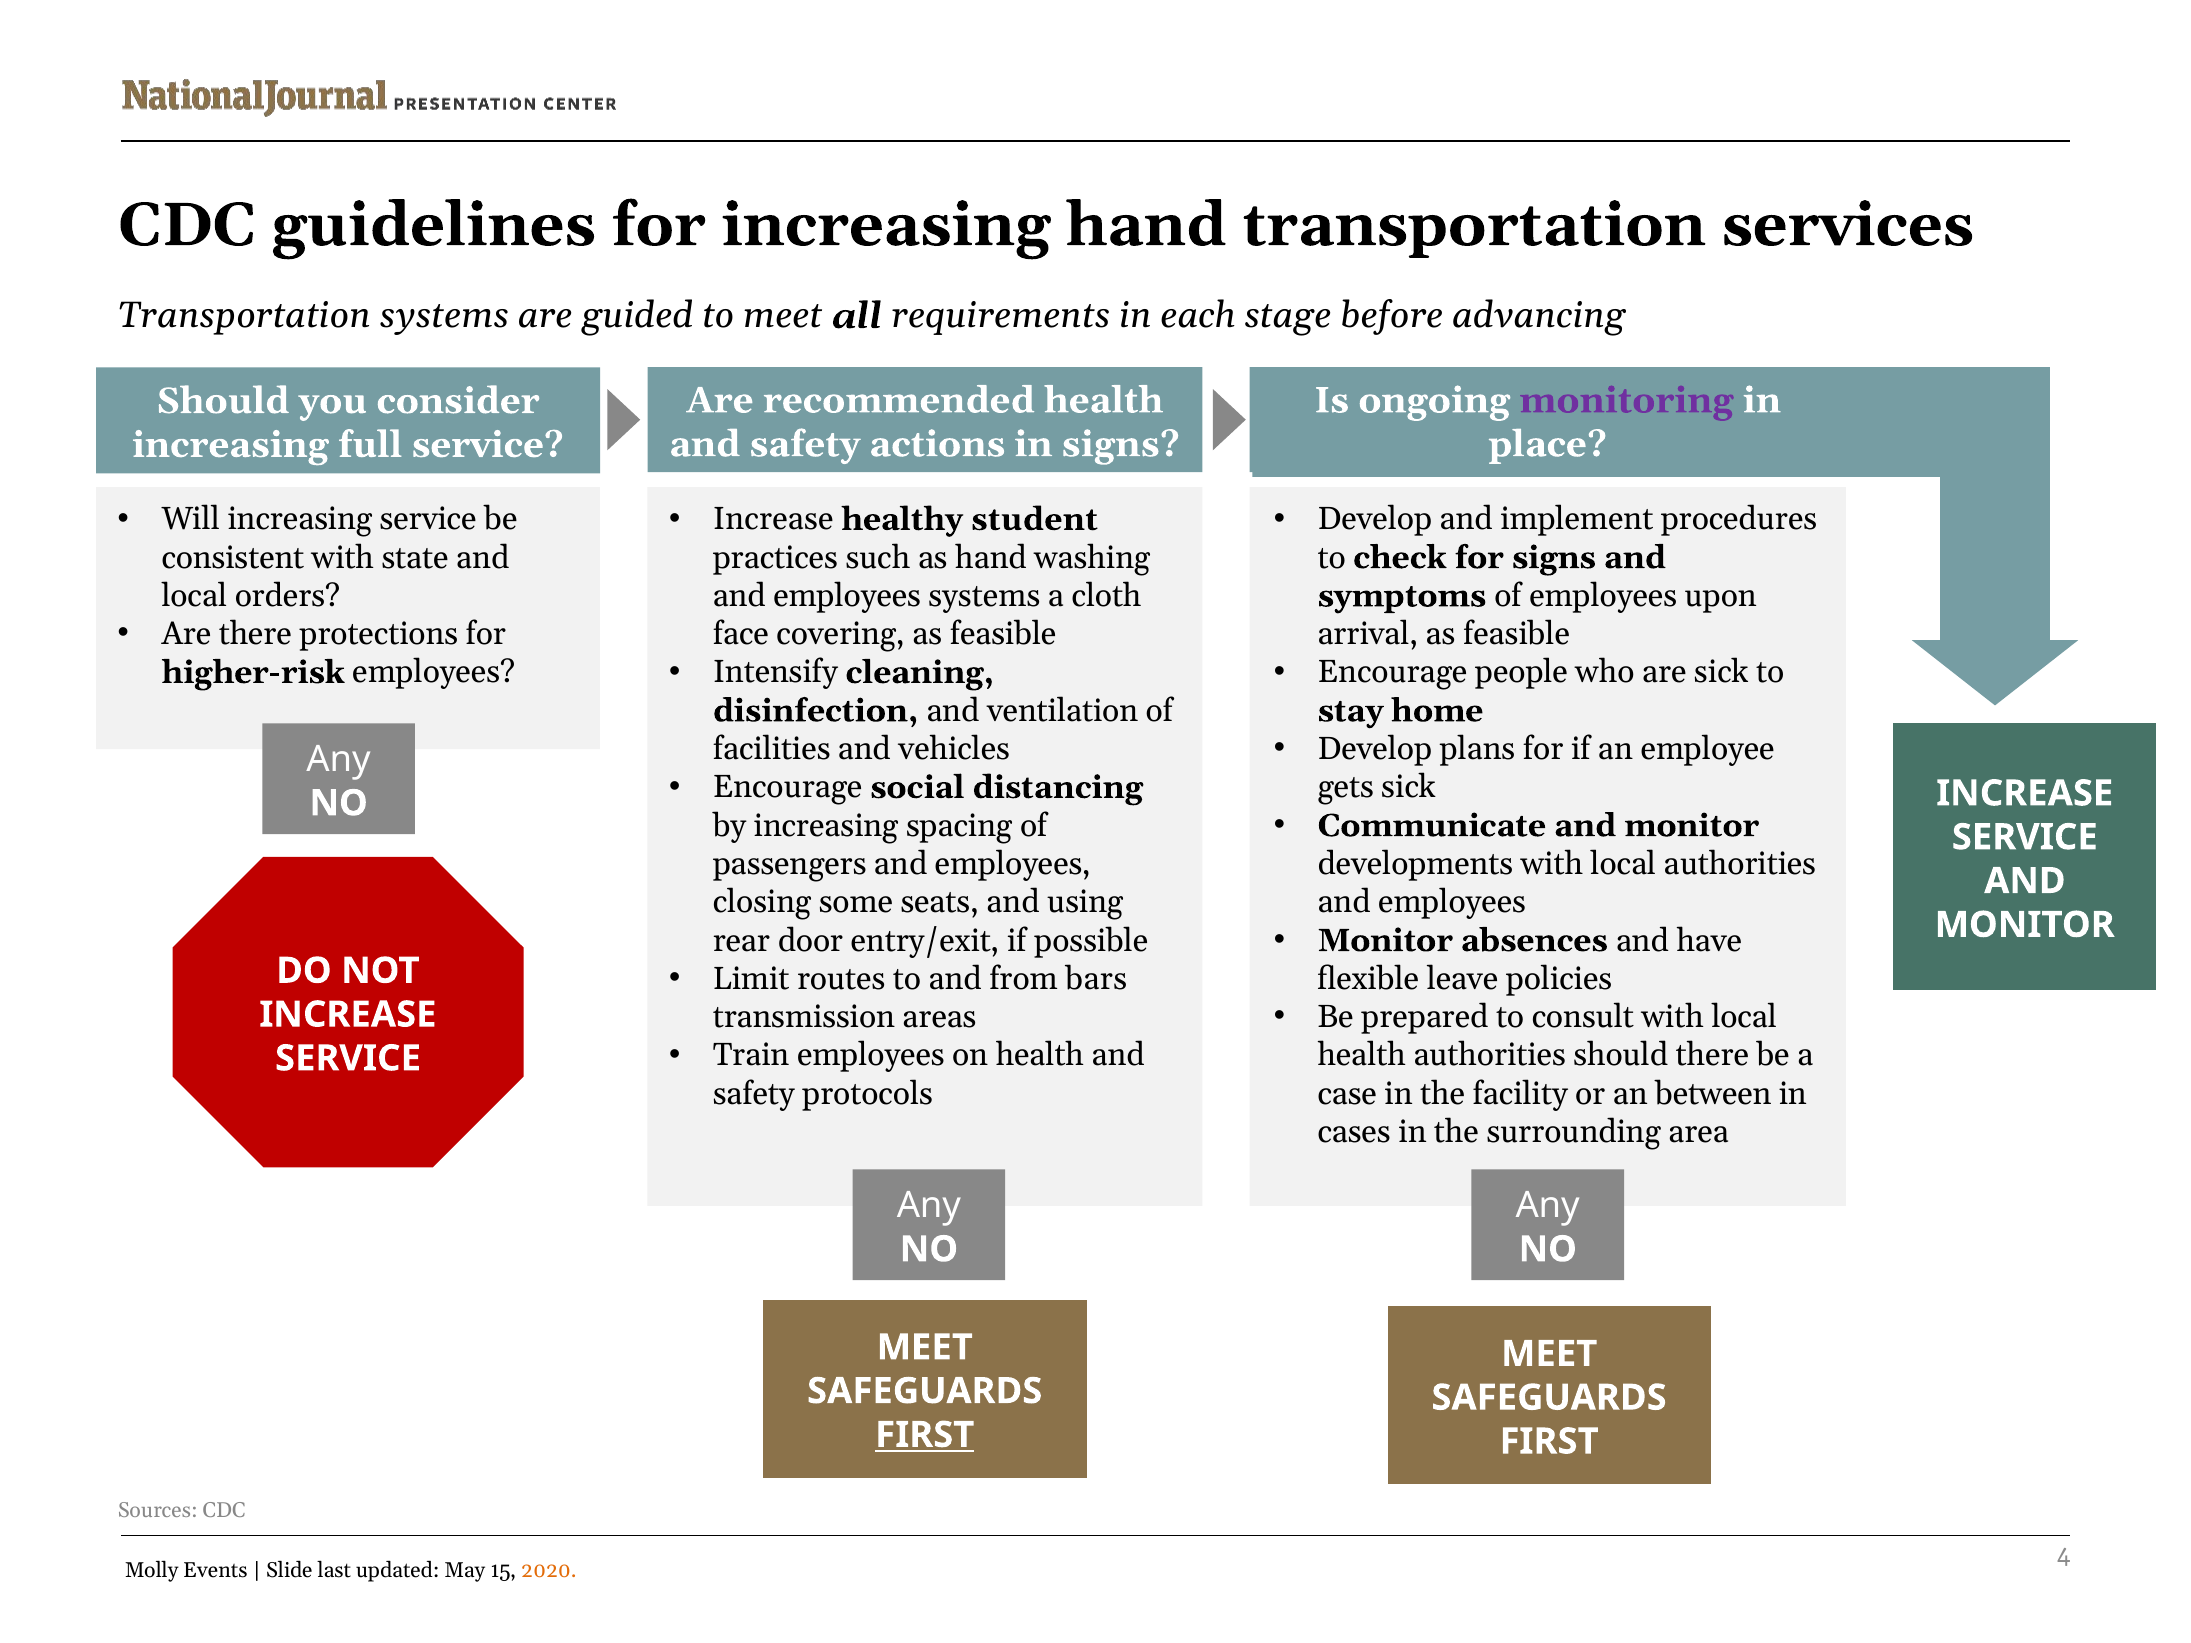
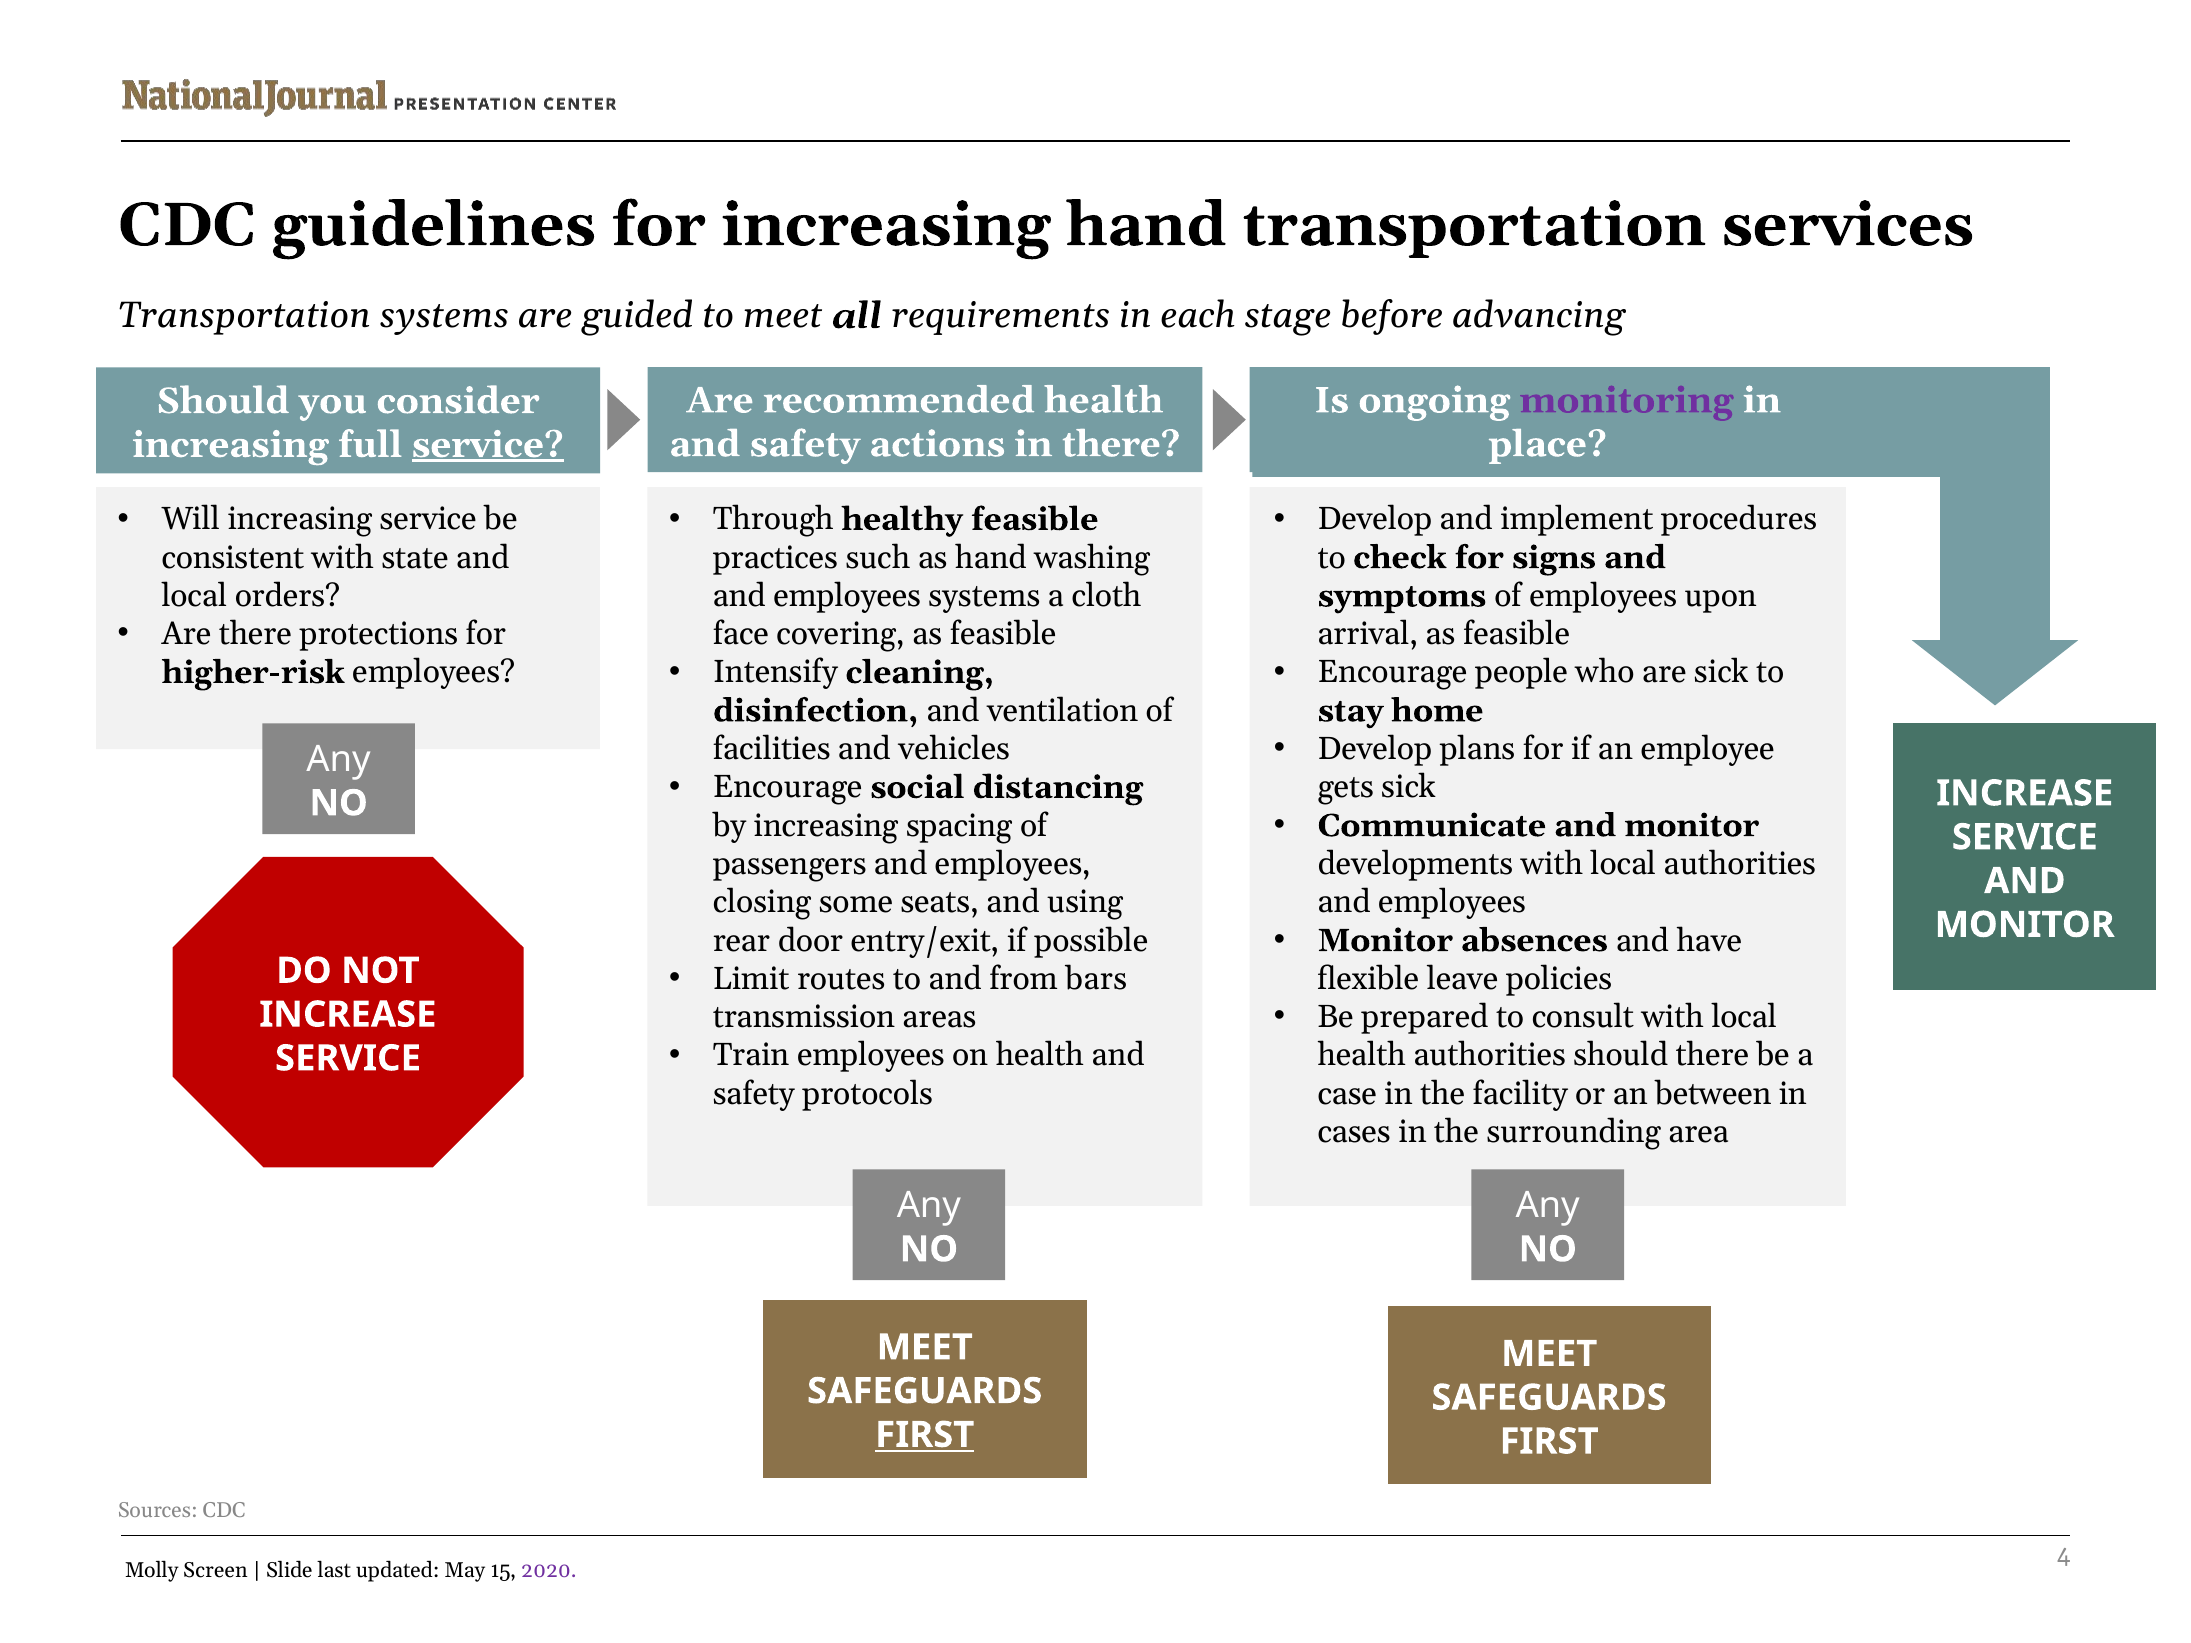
in signs: signs -> there
service at (488, 445) underline: none -> present
Increase at (773, 519): Increase -> Through
healthy student: student -> feasible
Events: Events -> Screen
2020 colour: orange -> purple
